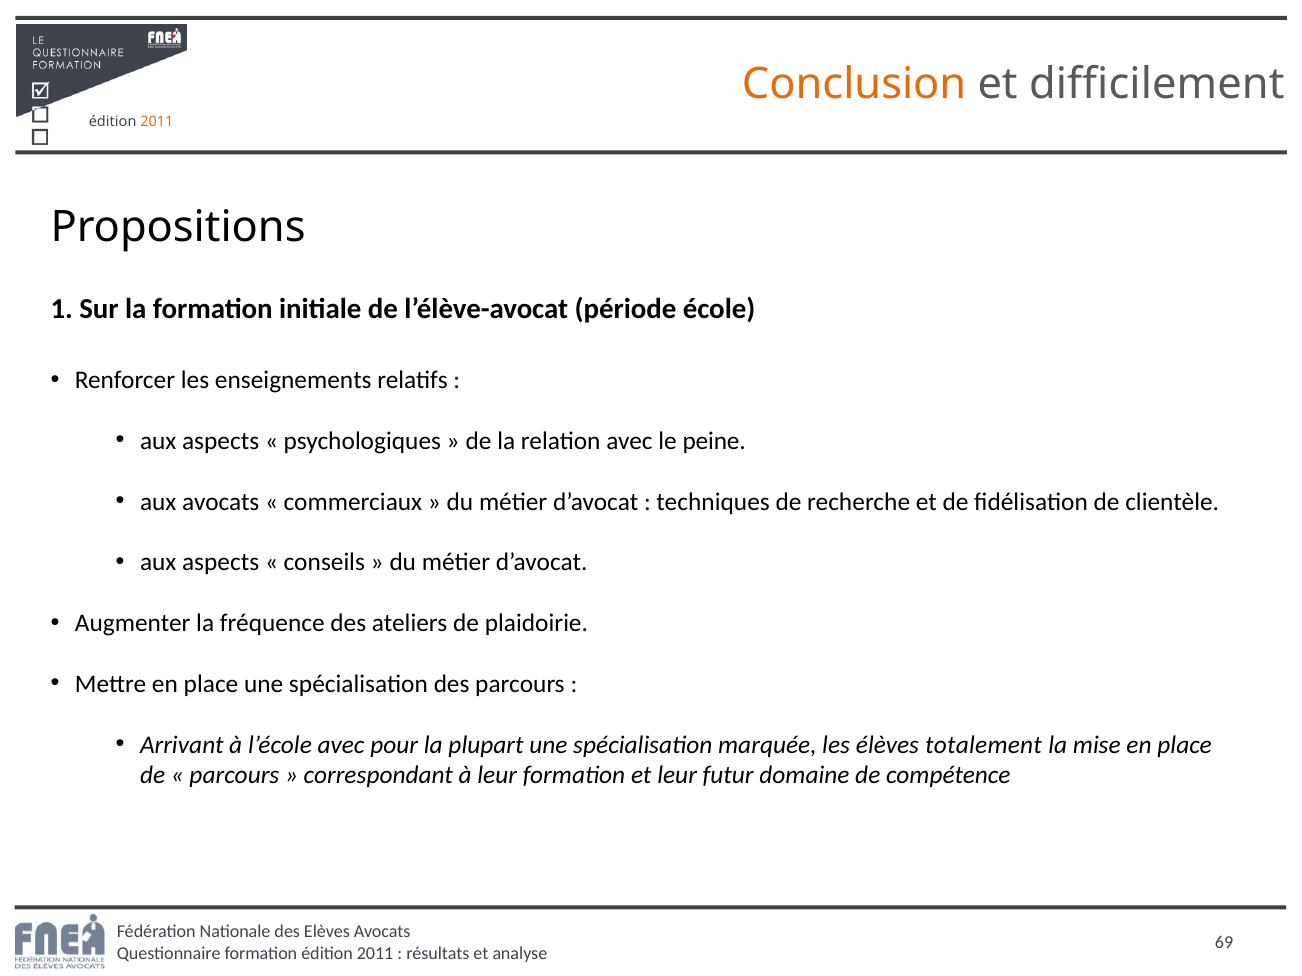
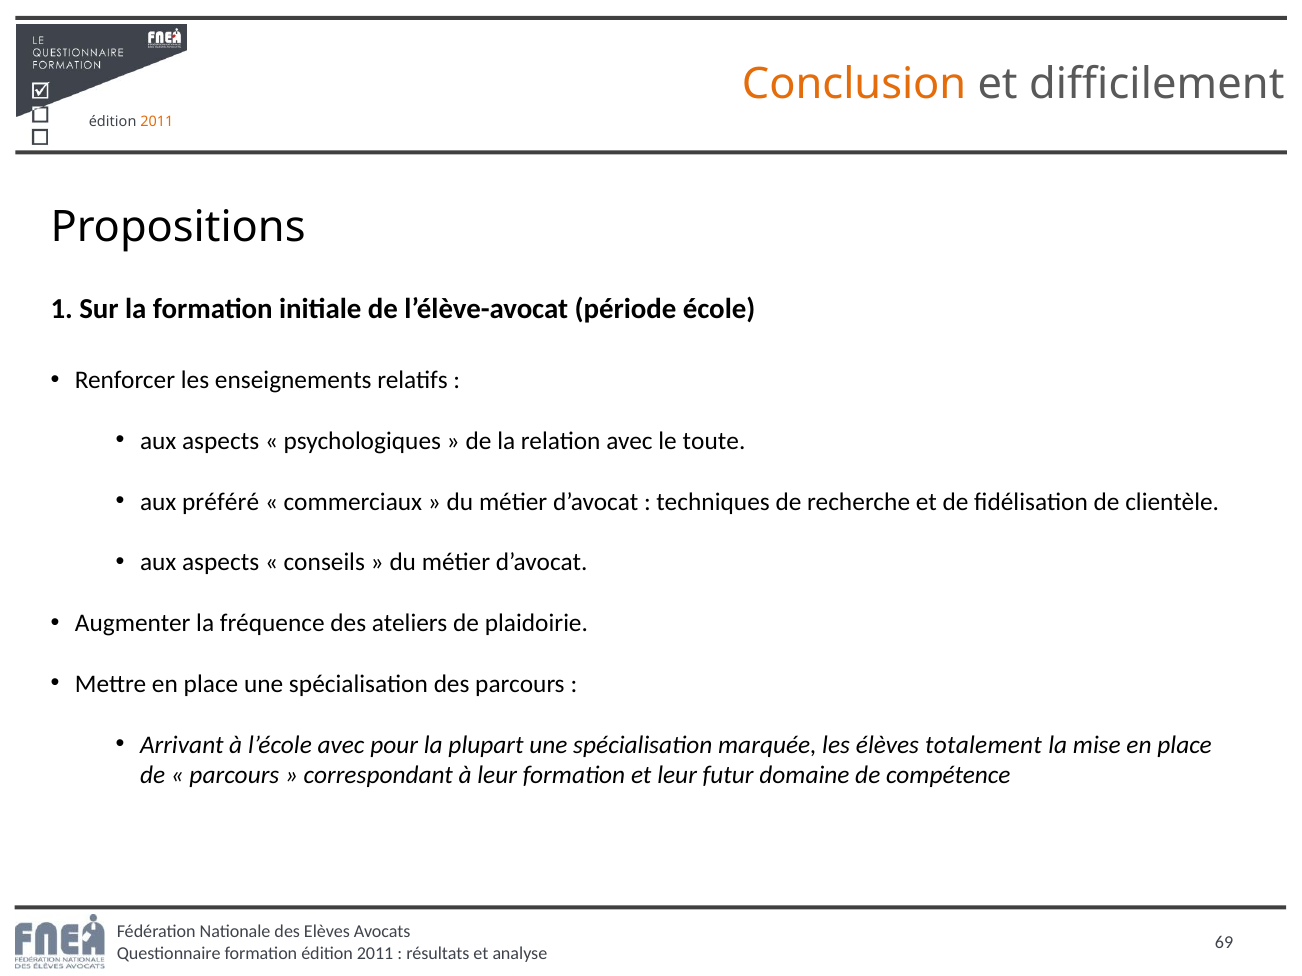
peine: peine -> toute
aux avocats: avocats -> préféré
